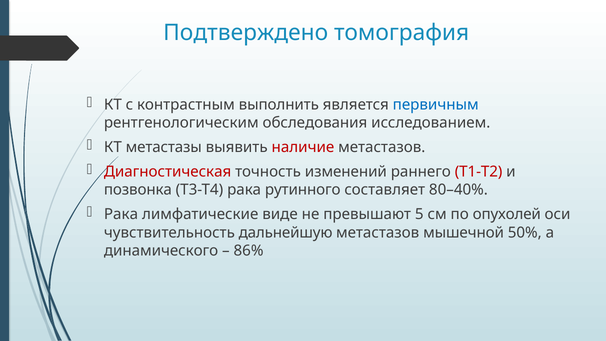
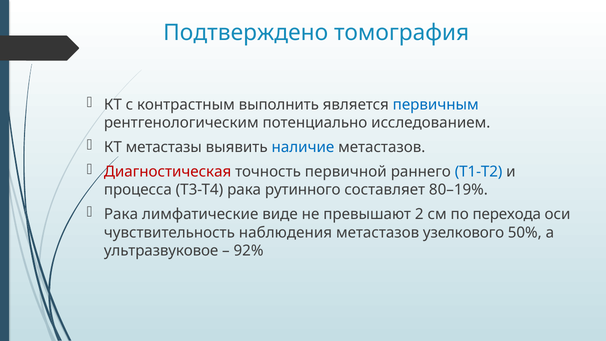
обследования: обследования -> потенциально
наличие colour: red -> blue
изменений: изменений -> первичной
Т1-Т2 colour: red -> blue
позвонка: позвонка -> процесса
80–40%: 80–40% -> 80–19%
5: 5 -> 2
опухолей: опухолей -> перехода
дальнейшую: дальнейшую -> наблюдения
мышечной: мышечной -> узелкового
динамического: динамического -> ультразвуковое
86%: 86% -> 92%
